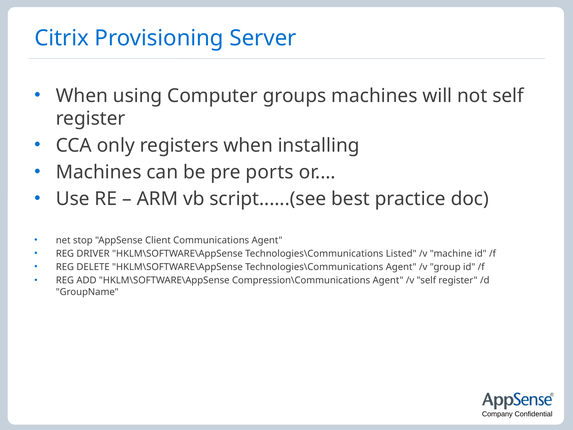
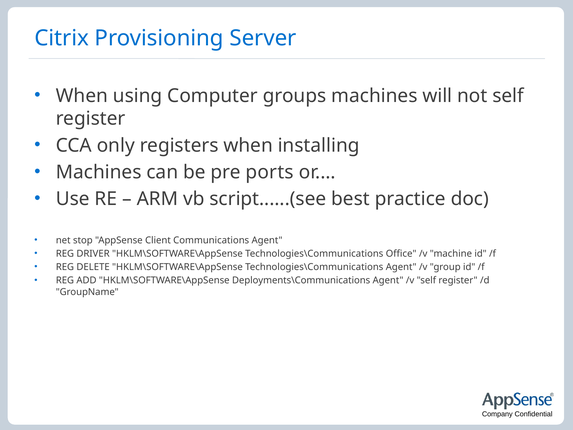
Listed: Listed -> Office
Compression\Communications: Compression\Communications -> Deployments\Communications
